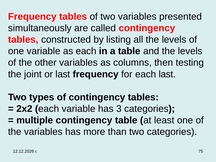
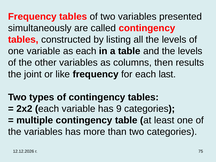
testing: testing -> results
or last: last -> like
3: 3 -> 9
